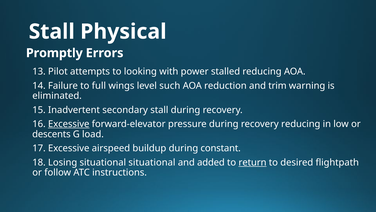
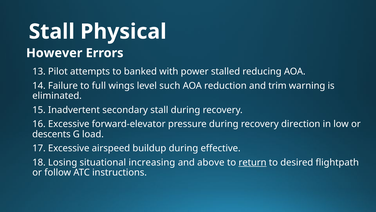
Promptly: Promptly -> However
looking: looking -> banked
Excessive at (69, 124) underline: present -> none
recovery reducing: reducing -> direction
constant: constant -> effective
situational situational: situational -> increasing
added: added -> above
